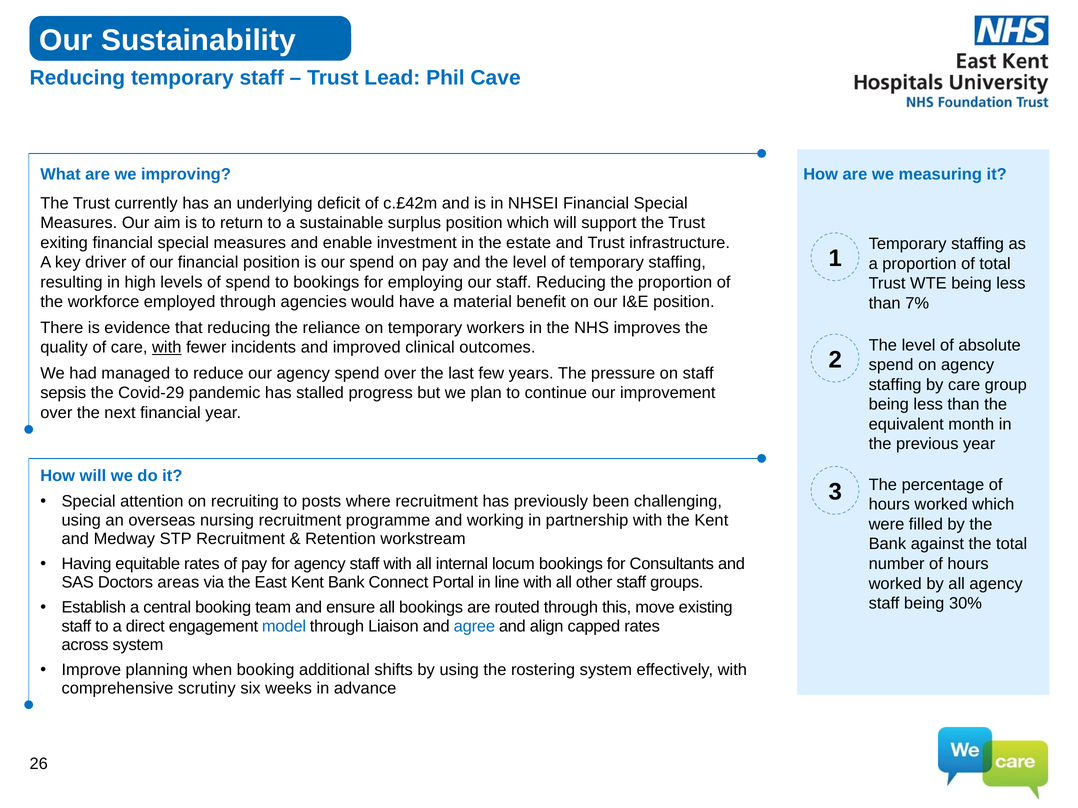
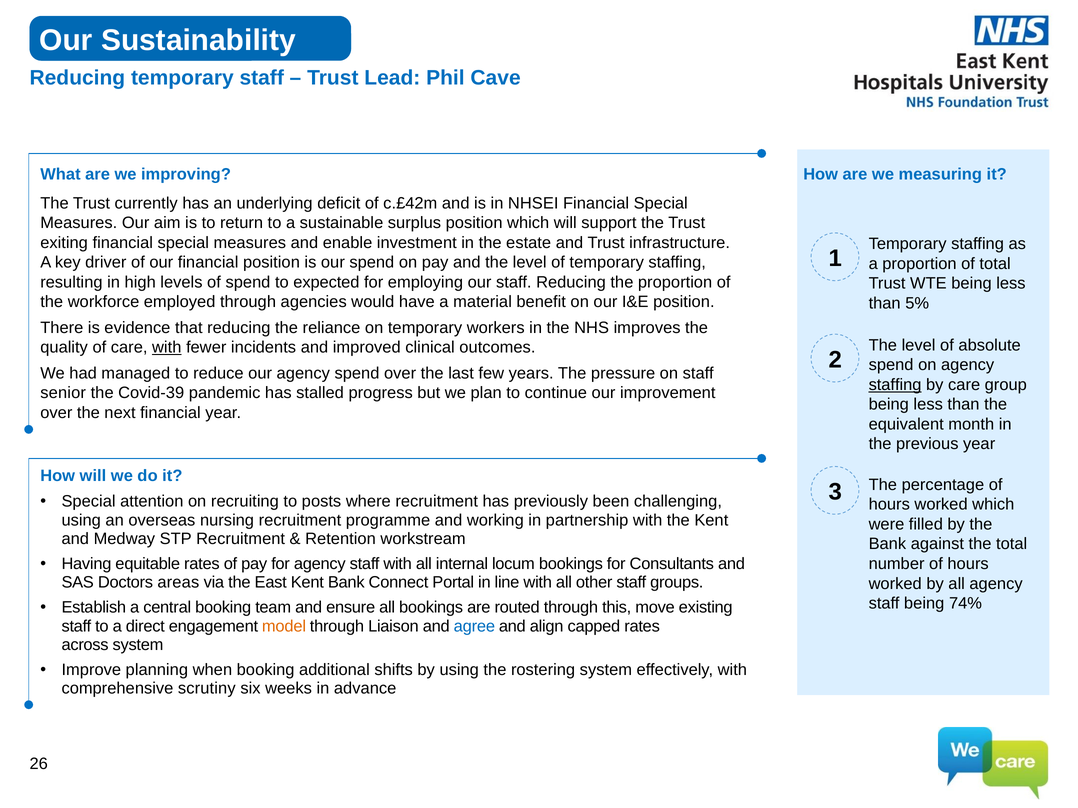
to bookings: bookings -> expected
7%: 7% -> 5%
staffing at (895, 385) underline: none -> present
sepsis: sepsis -> senior
Covid-29: Covid-29 -> Covid-39
30%: 30% -> 74%
model colour: blue -> orange
